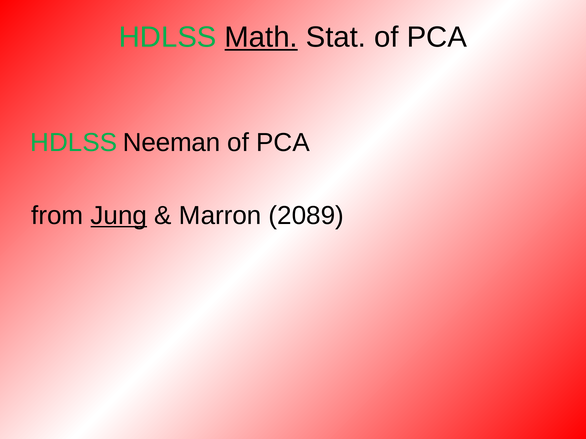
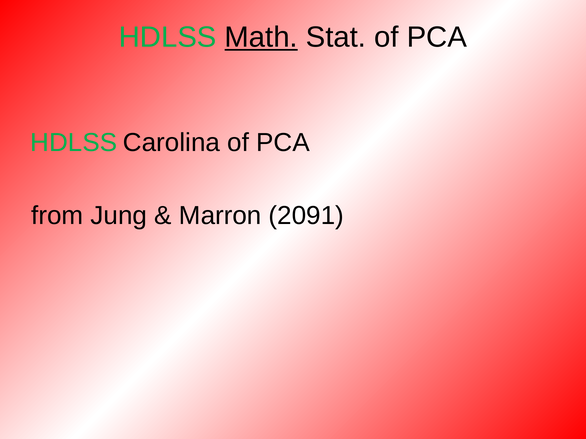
Neeman: Neeman -> Carolina
Jung underline: present -> none
2089: 2089 -> 2091
